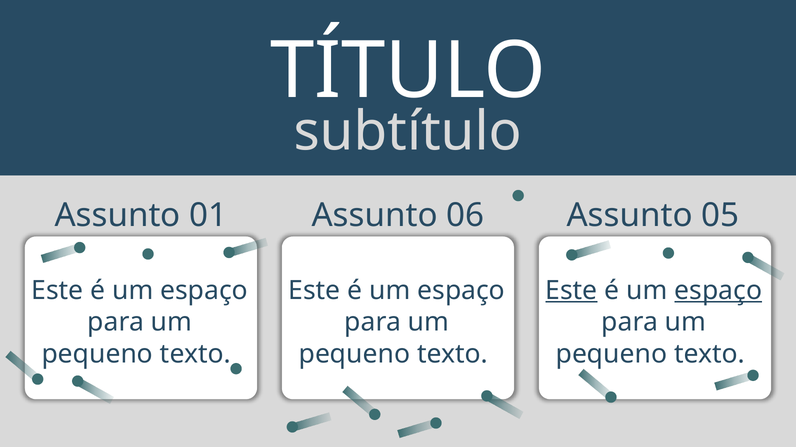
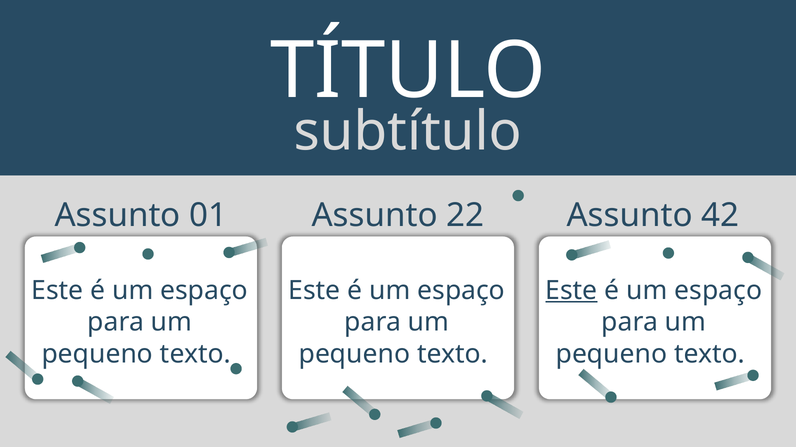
06: 06 -> 22
05: 05 -> 42
espaço at (718, 291) underline: present -> none
